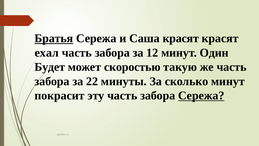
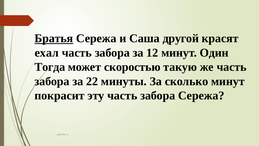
Саша красят: красят -> другой
Будет: Будет -> Тогда
Сережа at (201, 95) underline: present -> none
